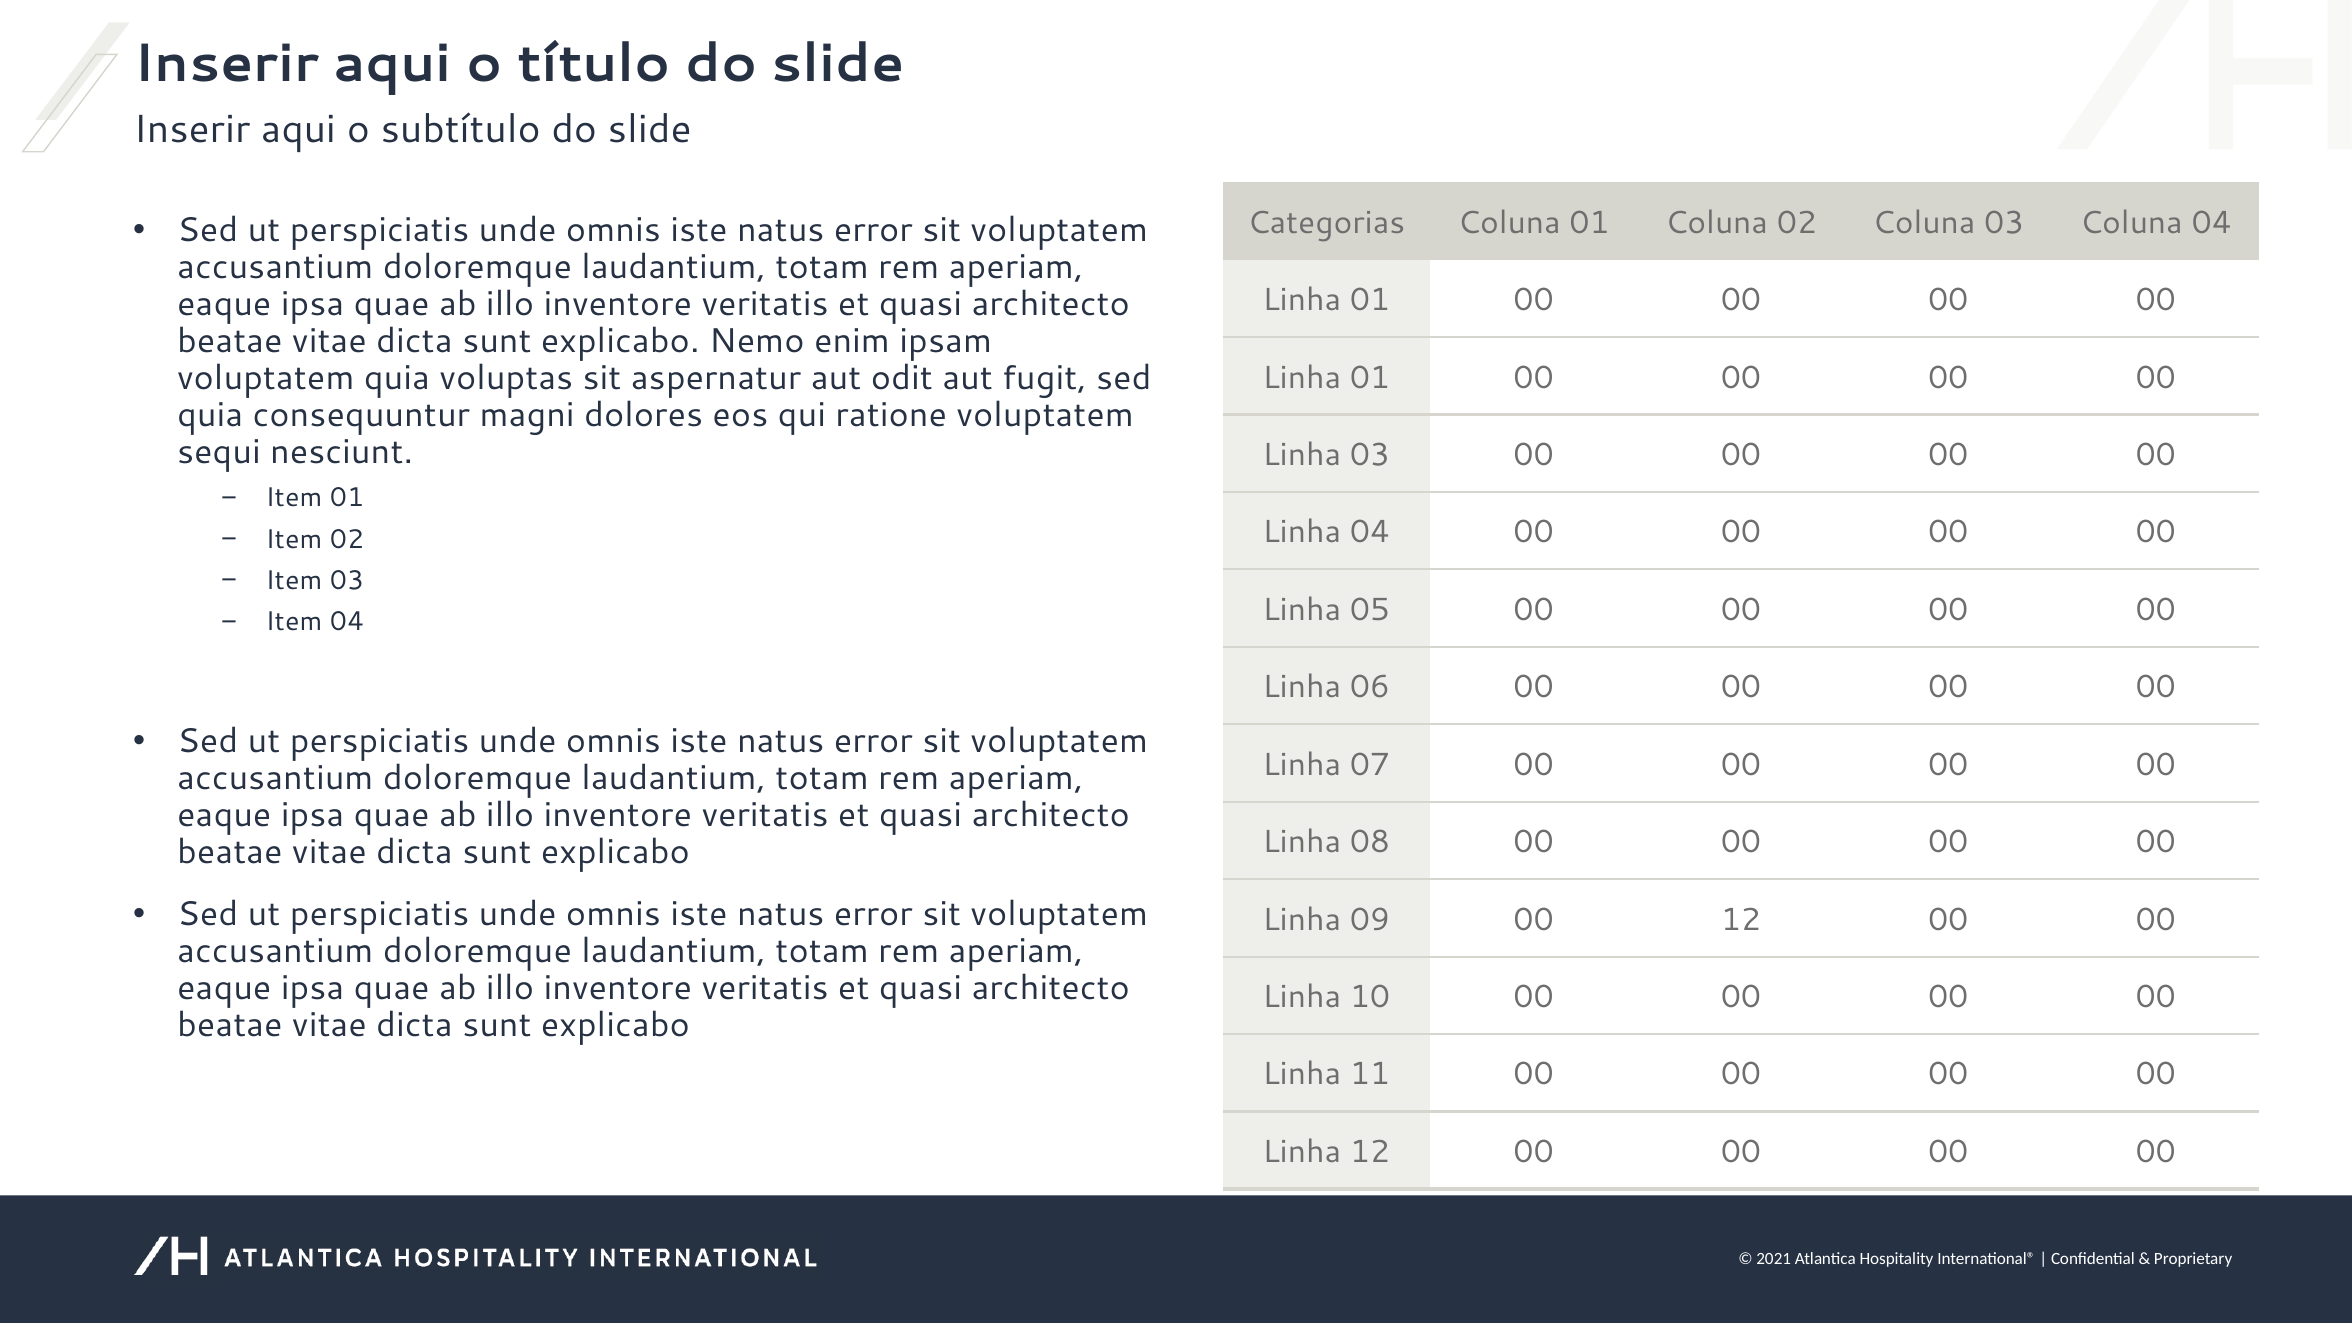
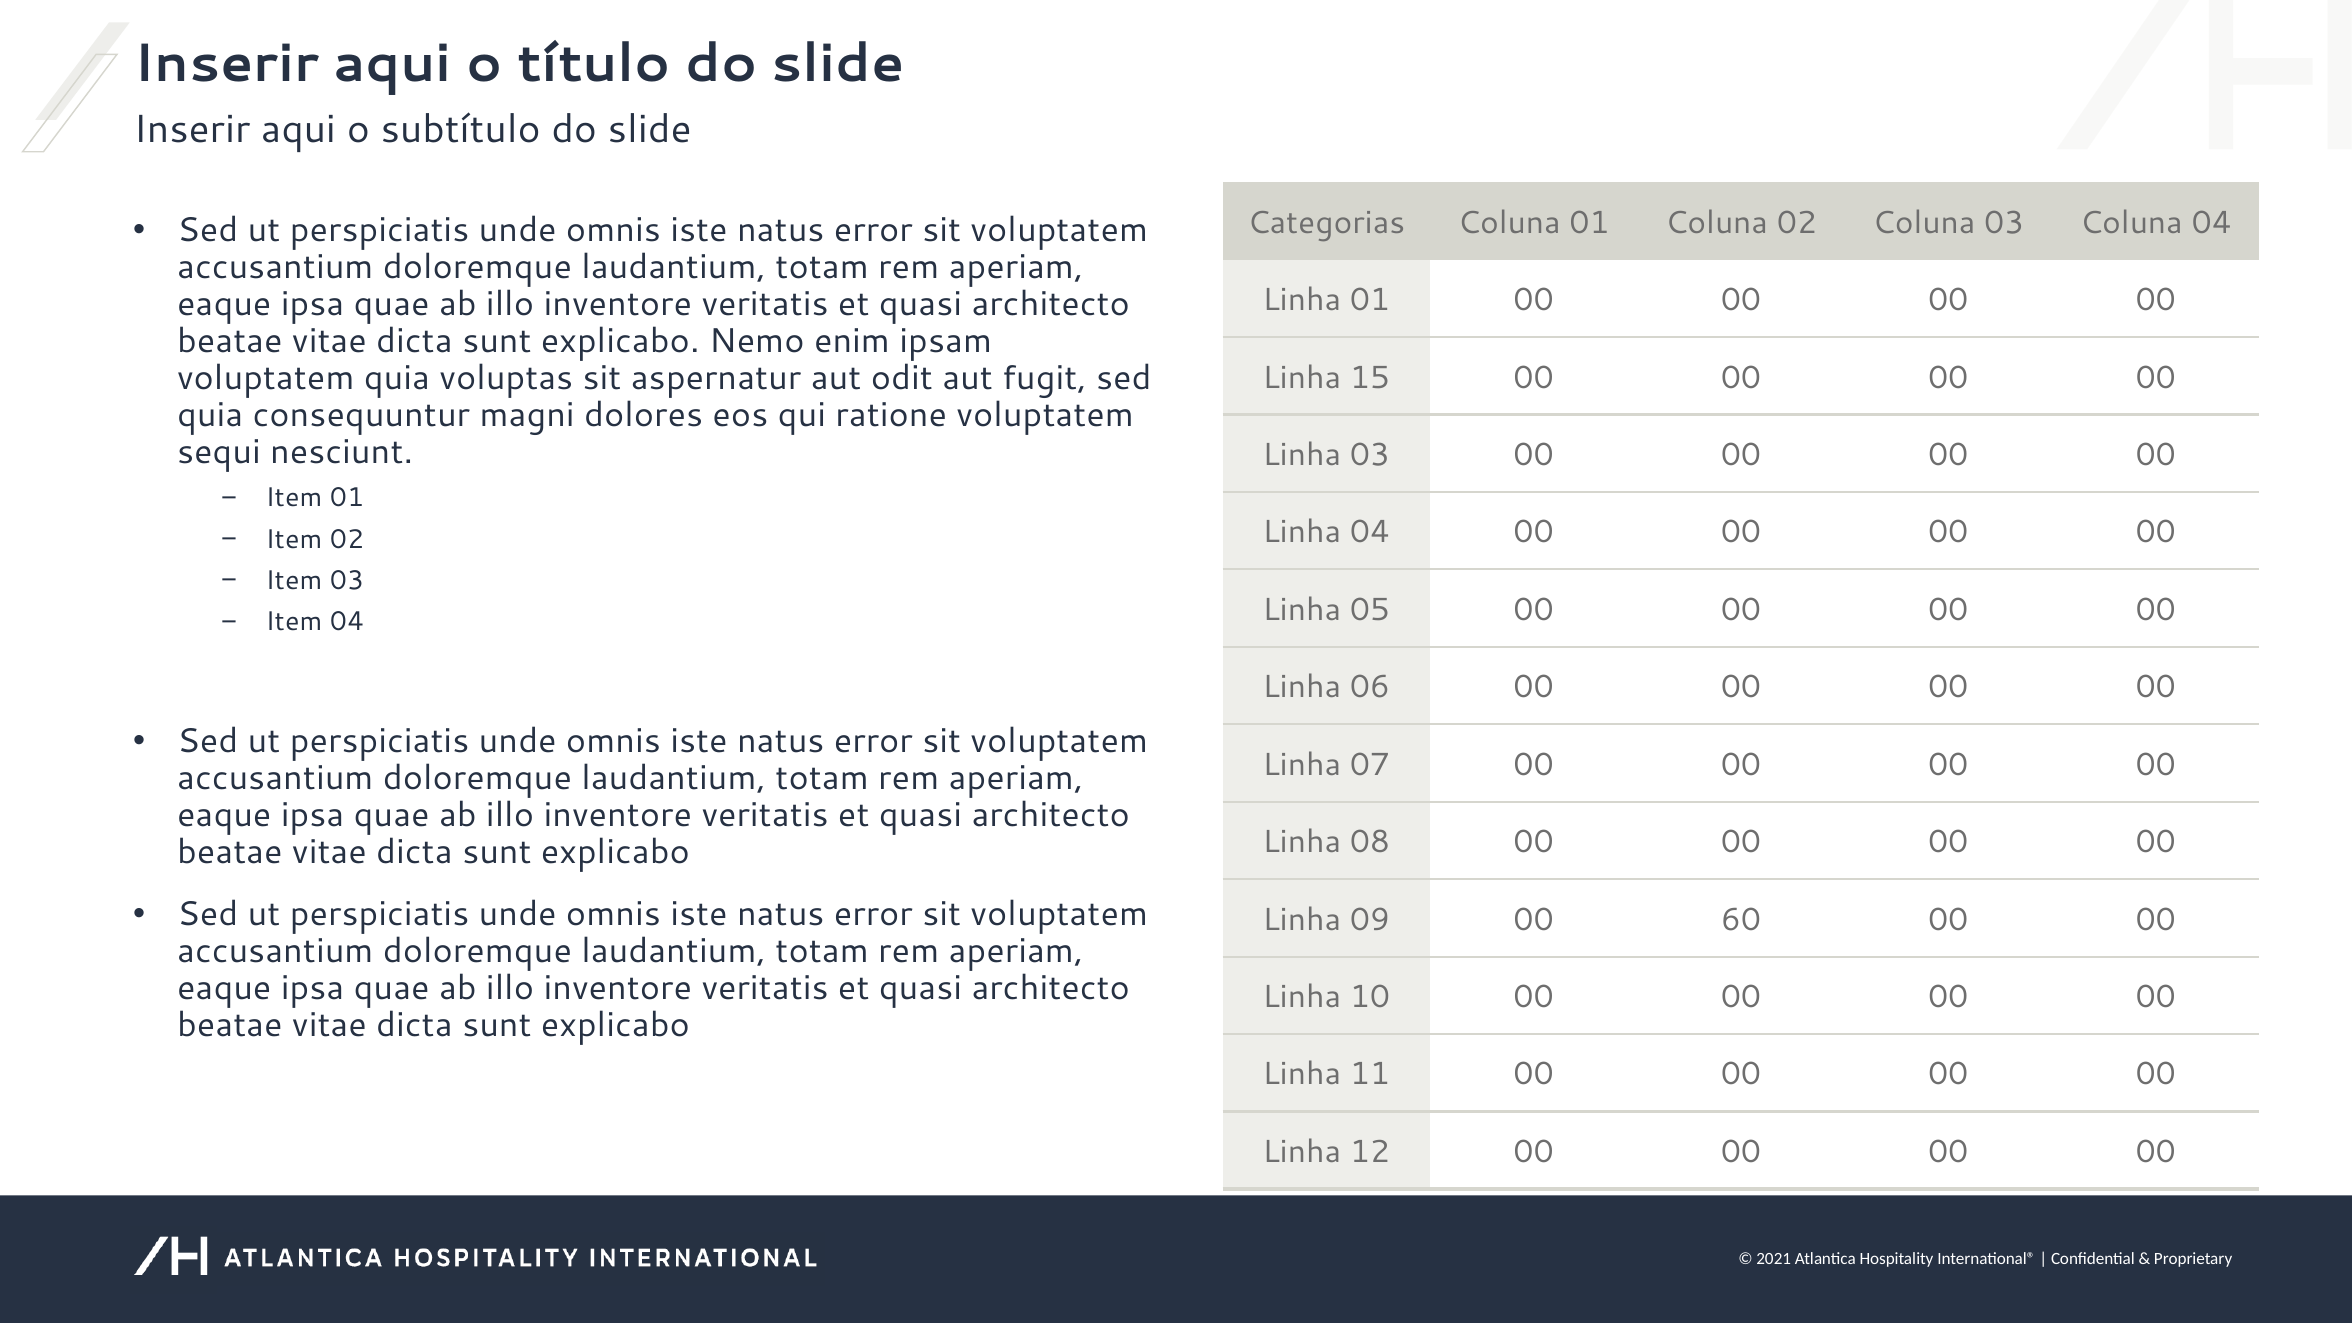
01 at (1370, 377): 01 -> 15
00 12: 12 -> 60
